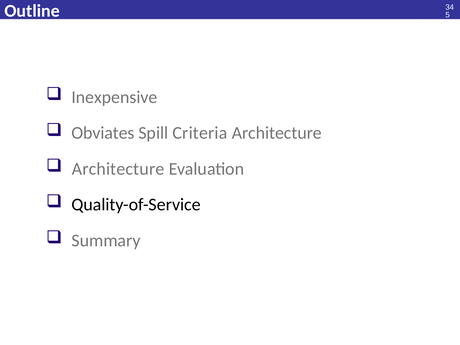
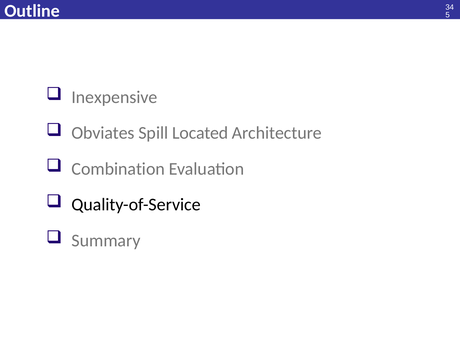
Criteria: Criteria -> Located
Architecture at (118, 169): Architecture -> Combination
